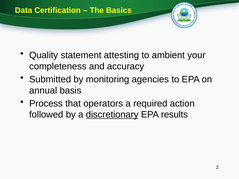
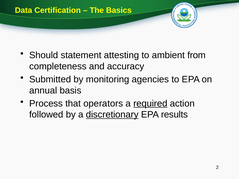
Quality: Quality -> Should
your: your -> from
required underline: none -> present
